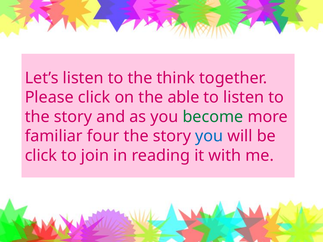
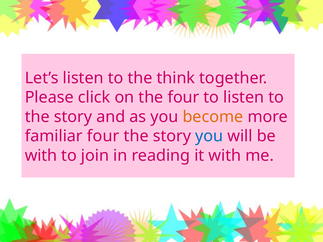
the able: able -> four
become colour: green -> orange
click at (41, 156): click -> with
